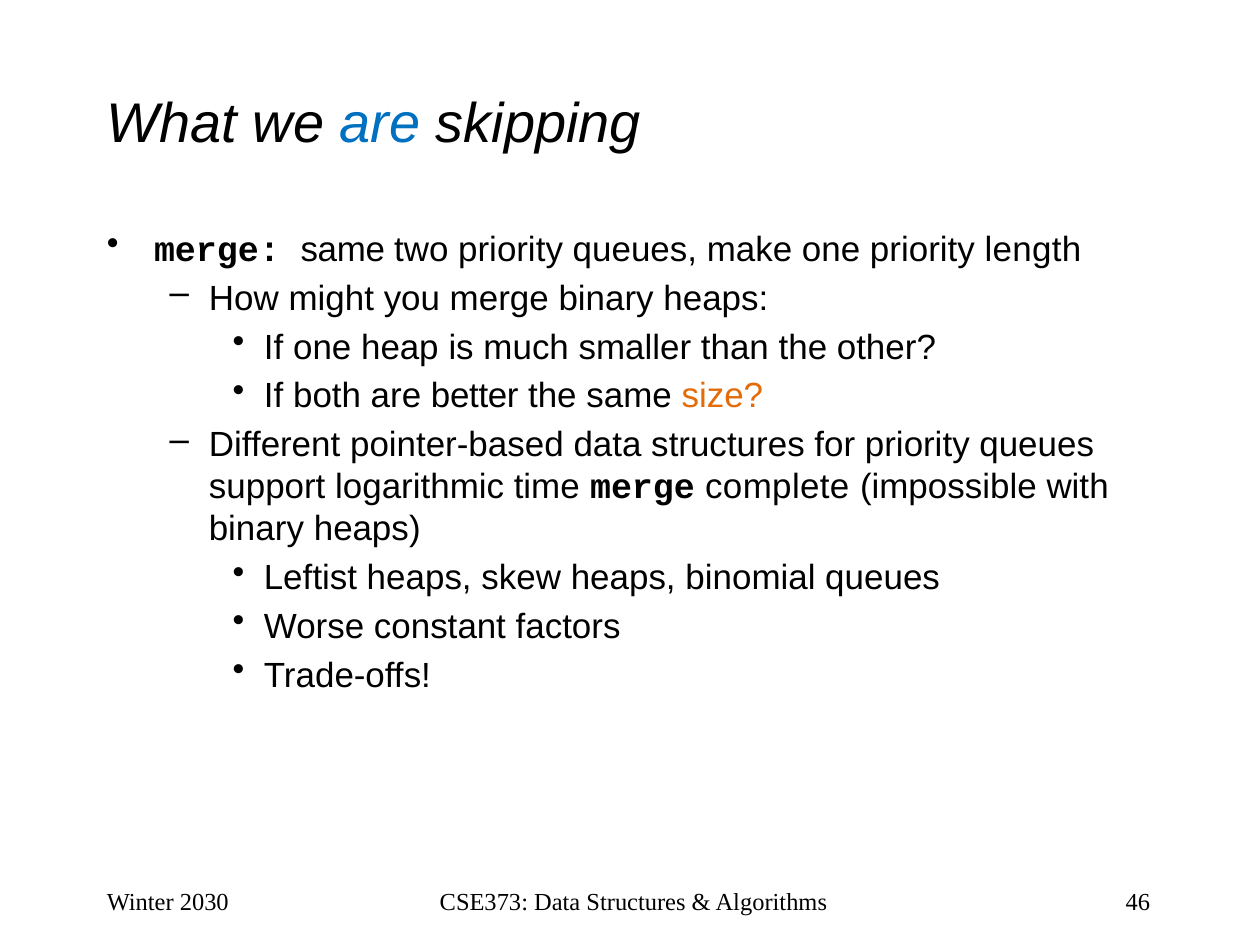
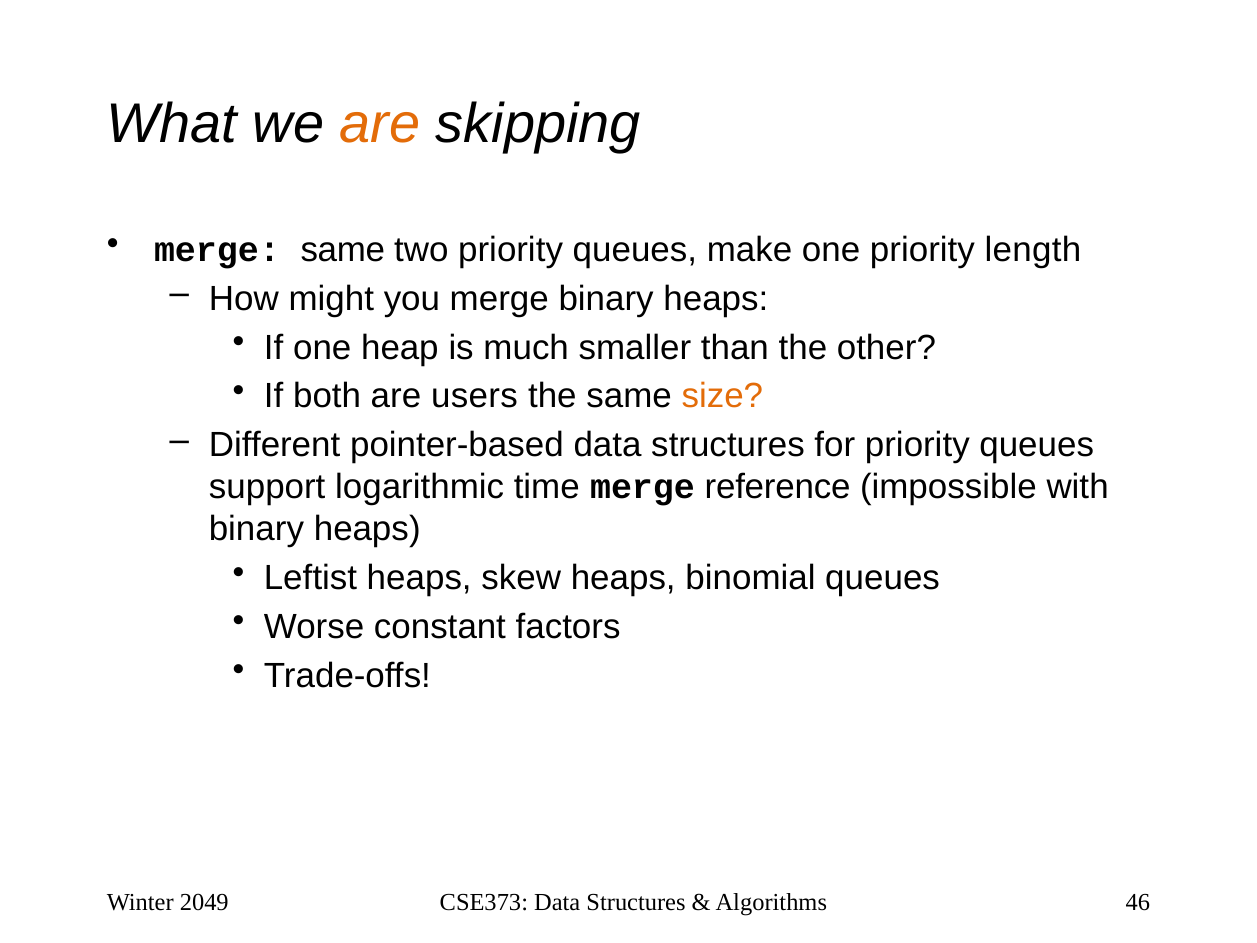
are at (380, 124) colour: blue -> orange
better: better -> users
complete: complete -> reference
2030: 2030 -> 2049
